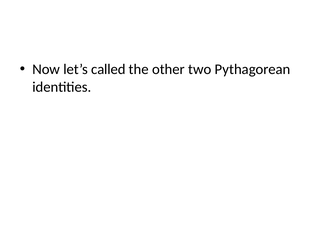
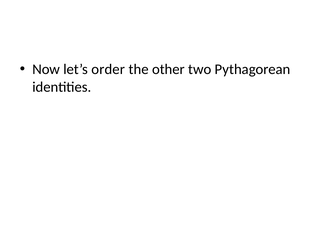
called: called -> order
